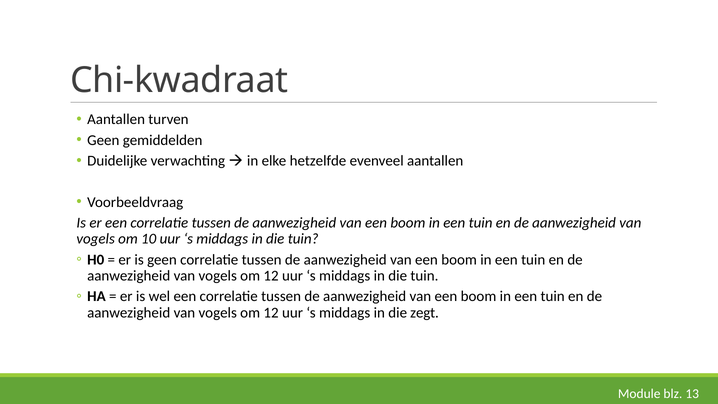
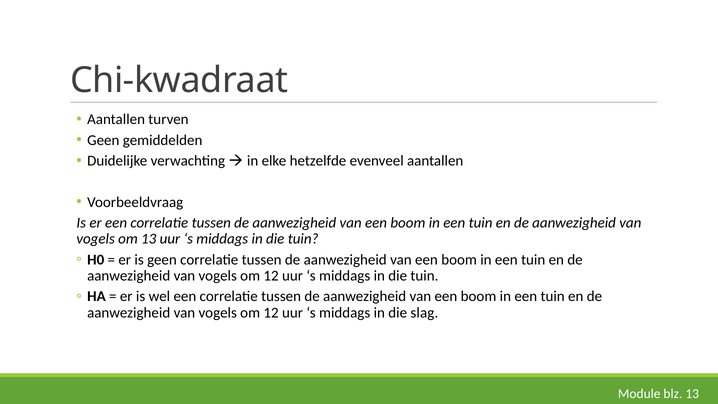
om 10: 10 -> 13
zegt: zegt -> slag
